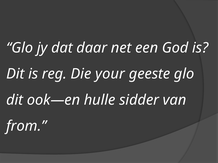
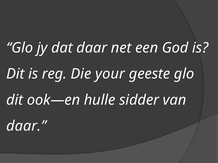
from at (26, 126): from -> daar
